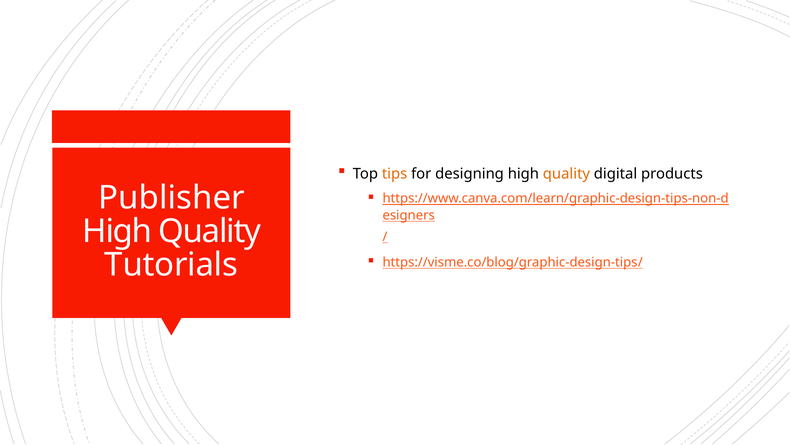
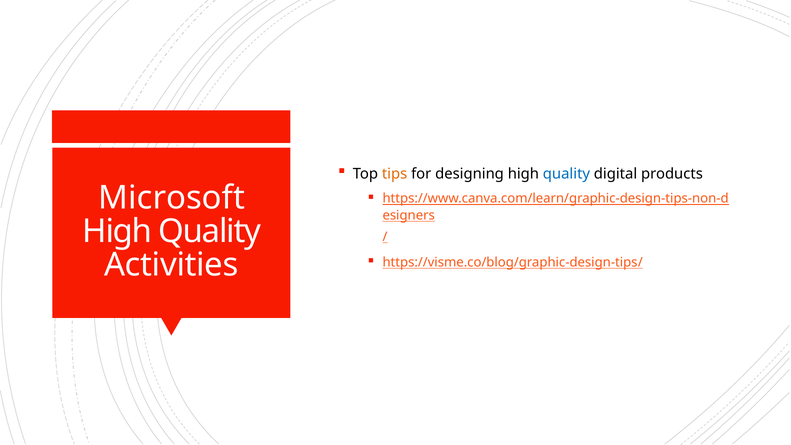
quality at (566, 174) colour: orange -> blue
Publisher: Publisher -> Microsoft
Tutorials: Tutorials -> Activities
